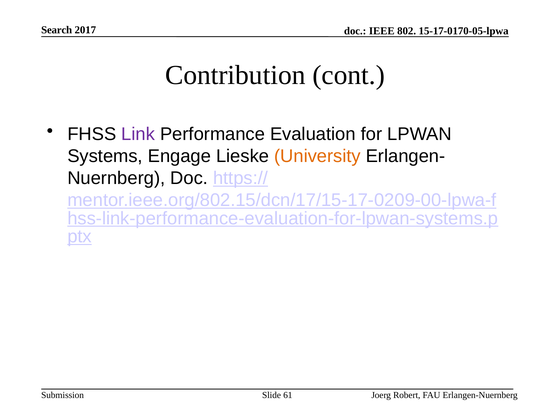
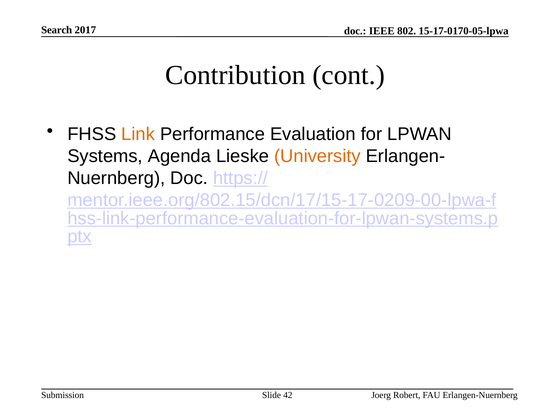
Link colour: purple -> orange
Engage: Engage -> Agenda
61: 61 -> 42
